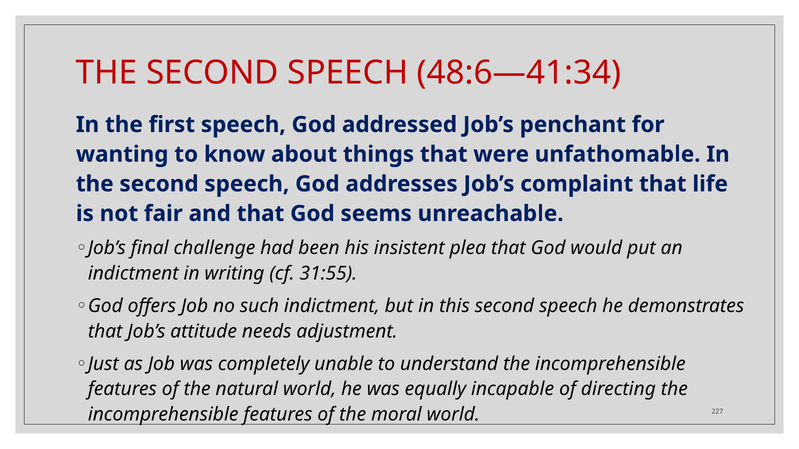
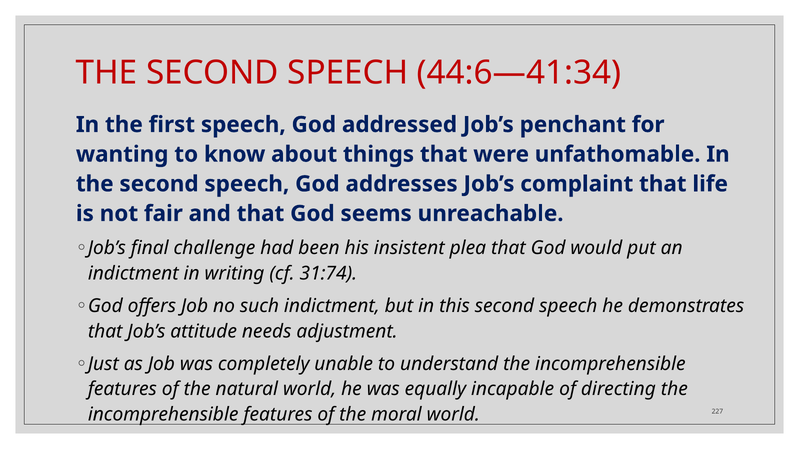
48:6—41:34: 48:6—41:34 -> 44:6—41:34
31:55: 31:55 -> 31:74
